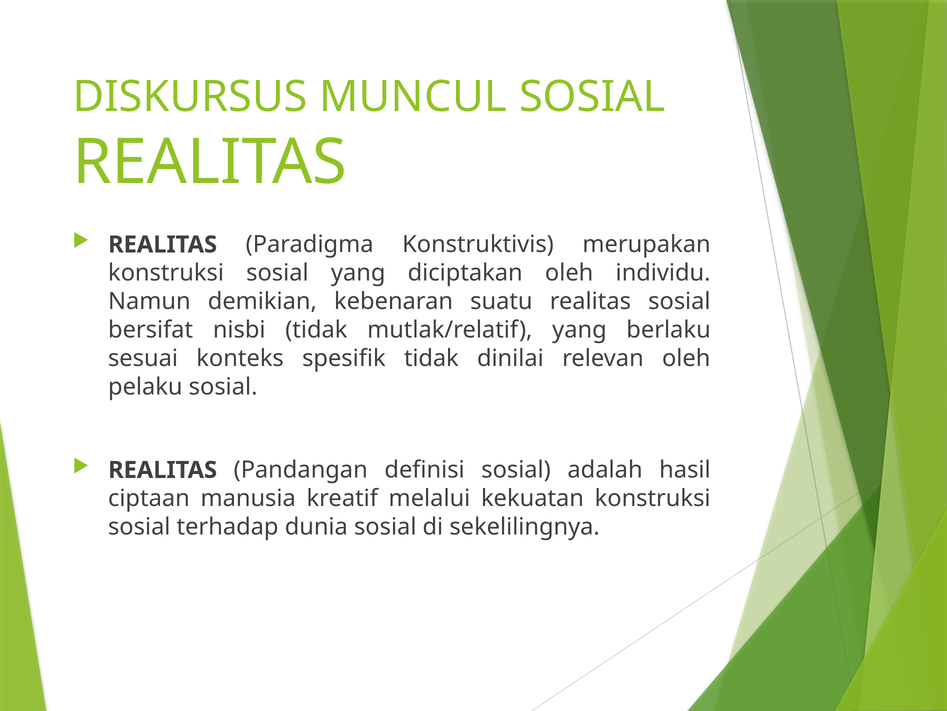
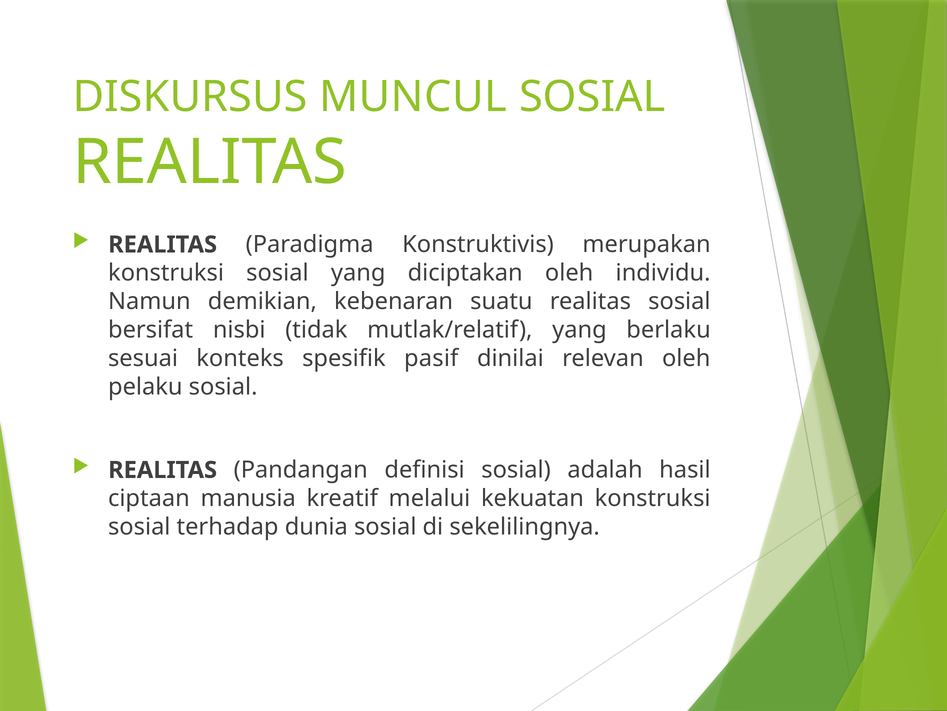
spesifik tidak: tidak -> pasif
